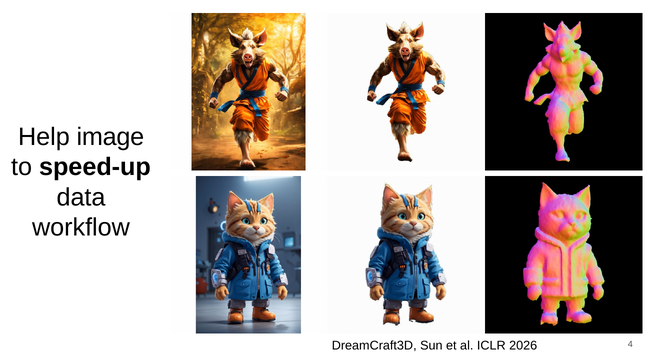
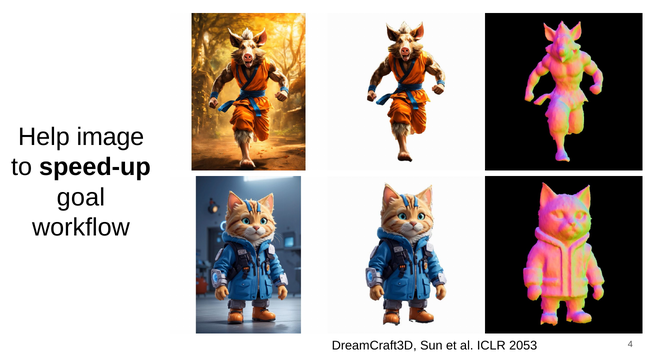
data: data -> goal
2026: 2026 -> 2053
